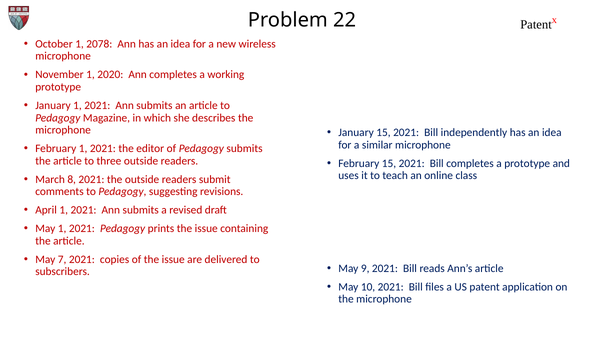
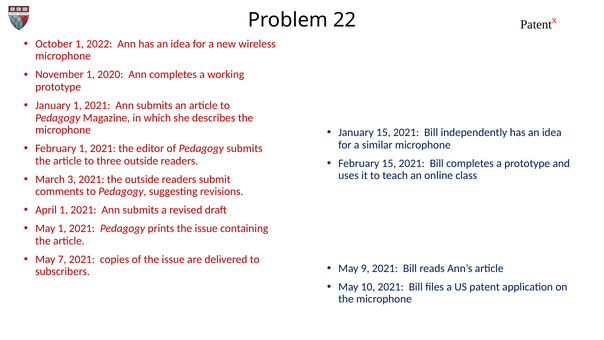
2078: 2078 -> 2022
8: 8 -> 3
